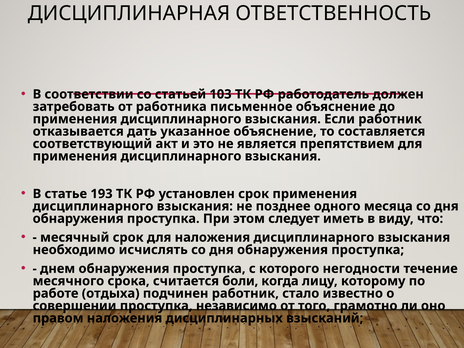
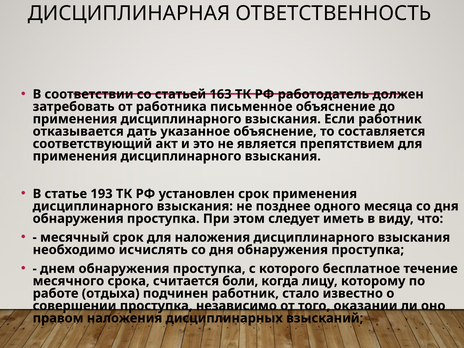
103: 103 -> 163
негодности: негодности -> бесплатное
грамотно: грамотно -> оказании
